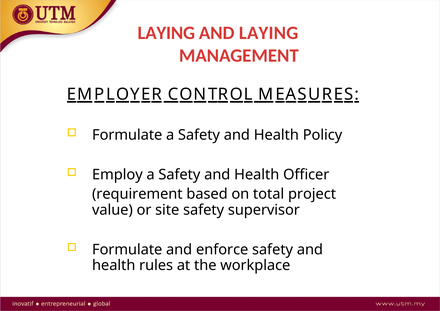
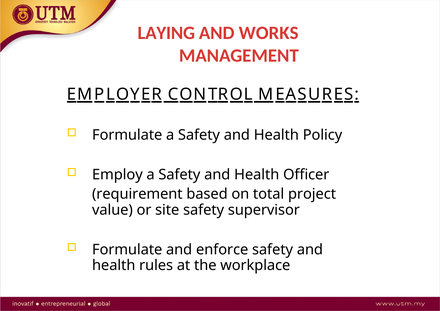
AND LAYING: LAYING -> WORKS
